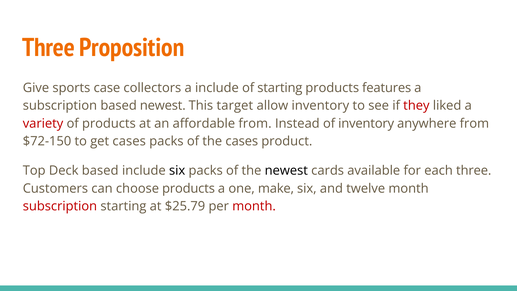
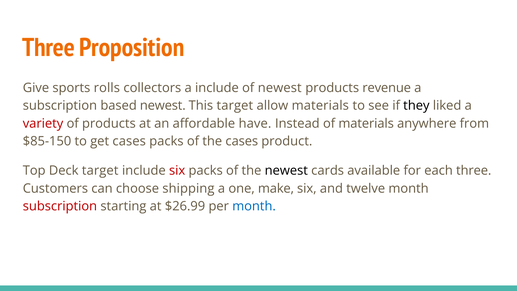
case: case -> rolls
of starting: starting -> newest
features: features -> revenue
allow inventory: inventory -> materials
they colour: red -> black
affordable from: from -> have
of inventory: inventory -> materials
$72-150: $72-150 -> $85-150
Deck based: based -> target
six at (177, 171) colour: black -> red
choose products: products -> shipping
$25.79: $25.79 -> $26.99
month at (254, 206) colour: red -> blue
